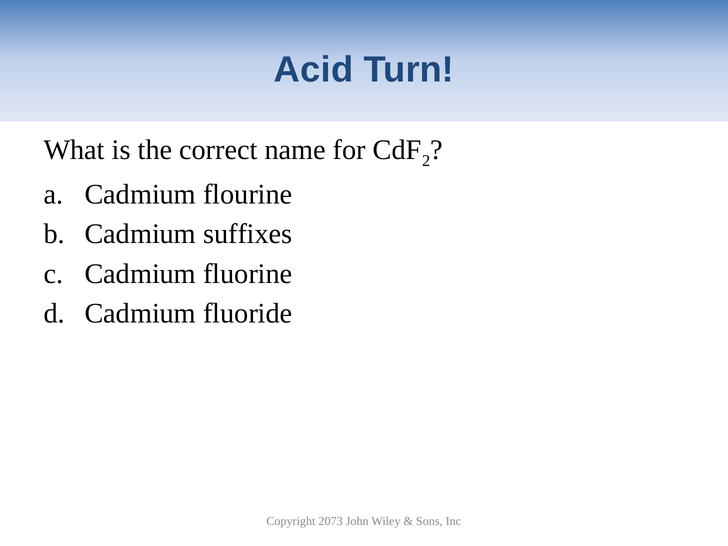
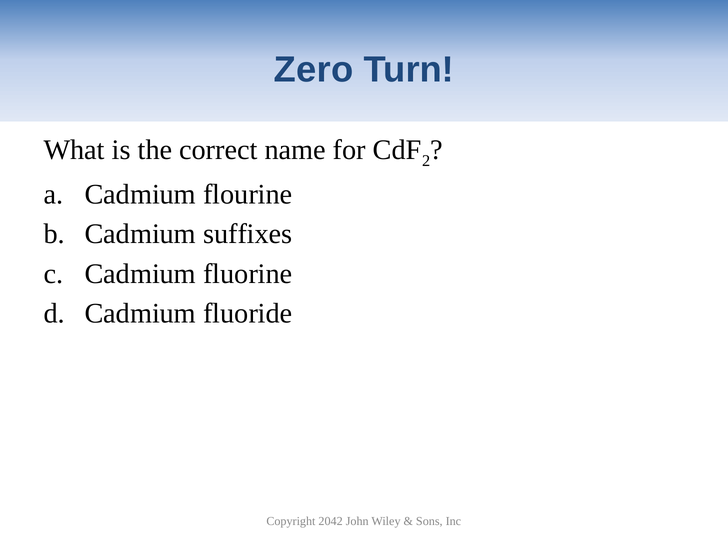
Acid: Acid -> Zero
2073: 2073 -> 2042
